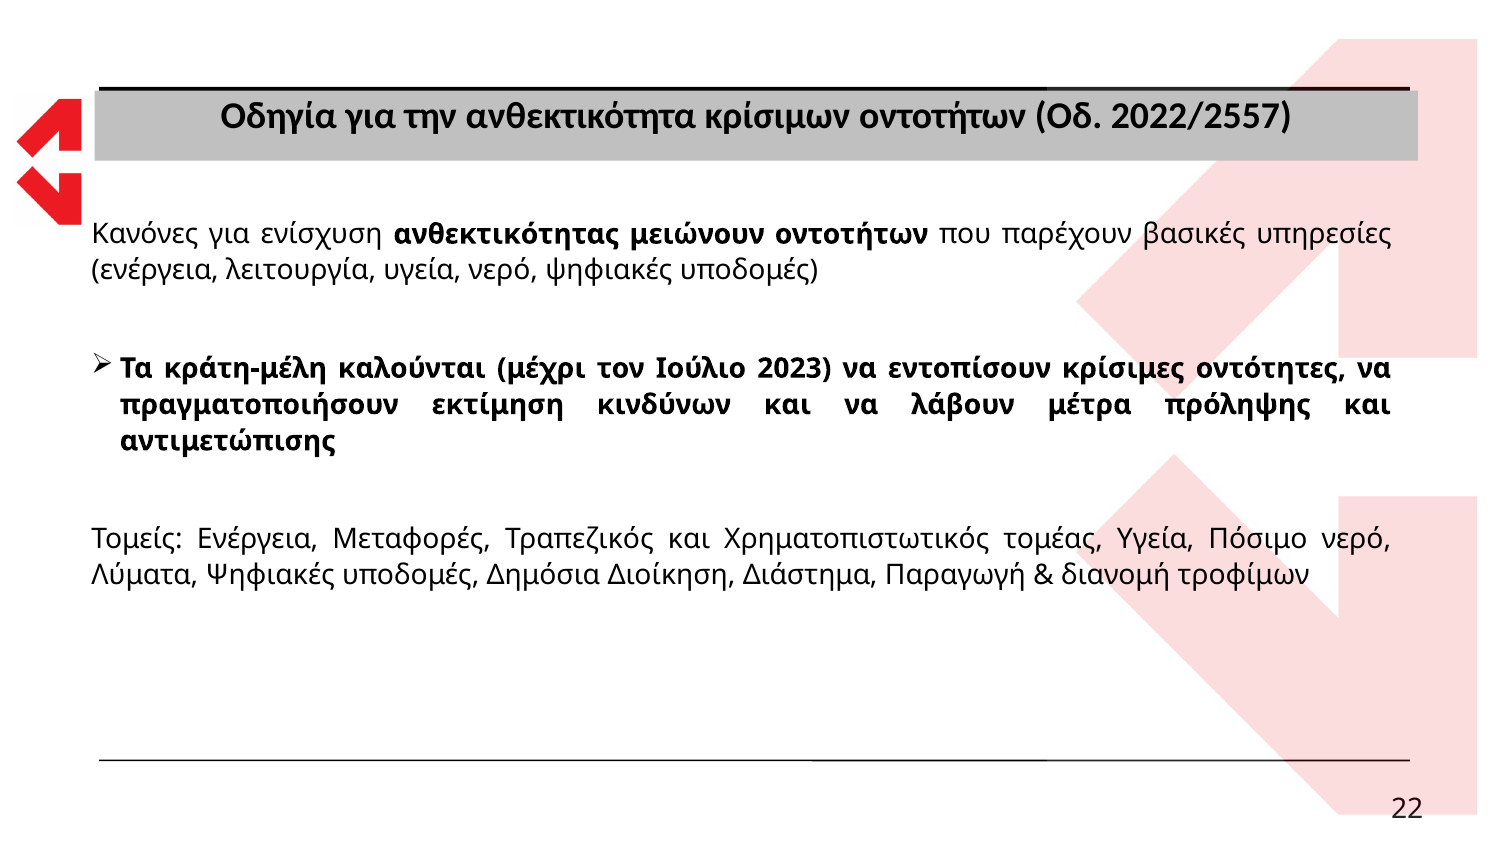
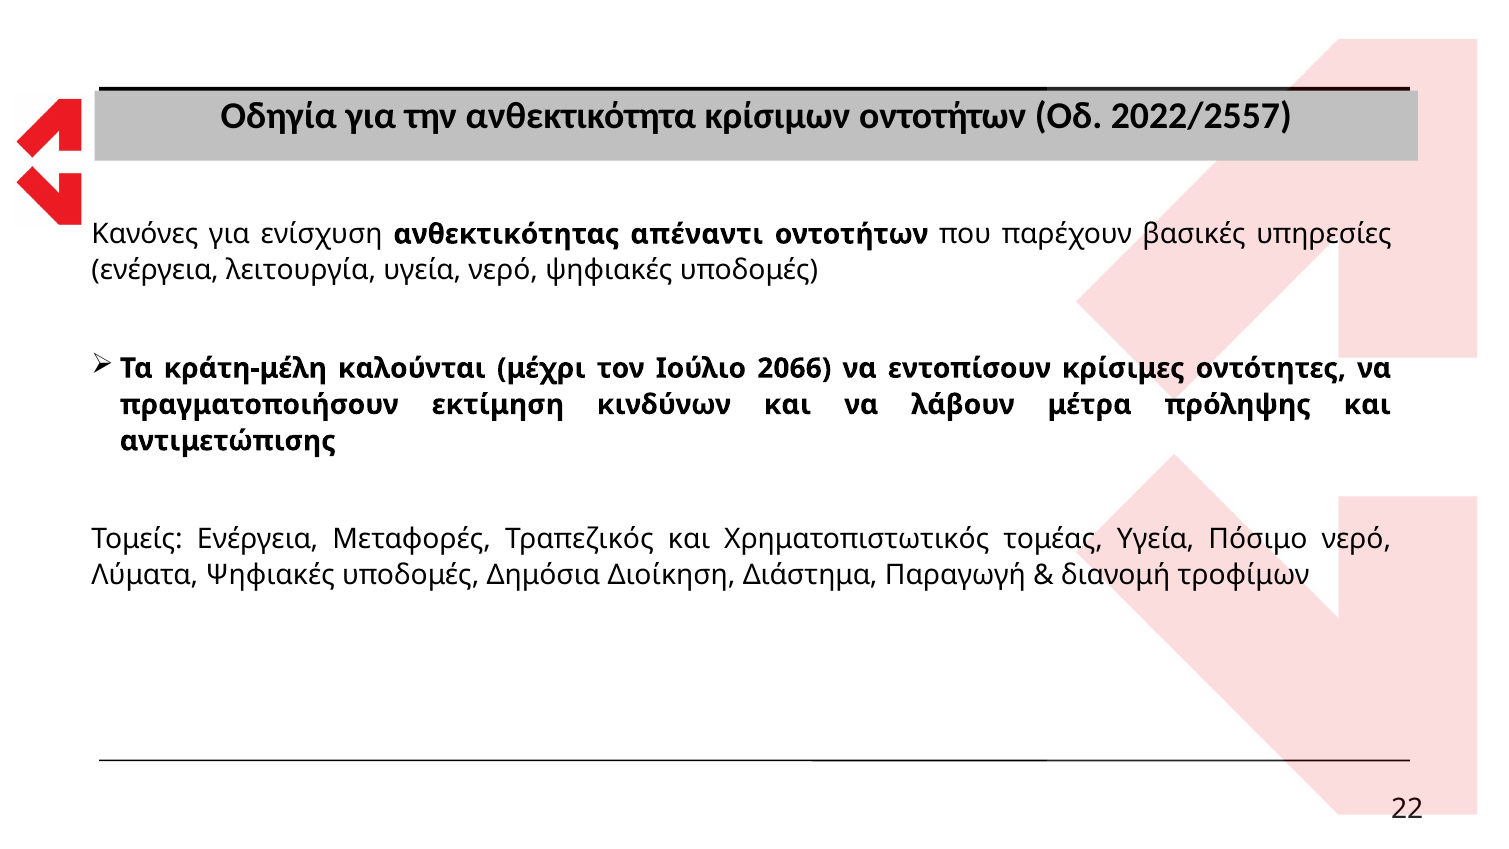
μειώνουν: μειώνουν -> απέναντι
2023: 2023 -> 2066
